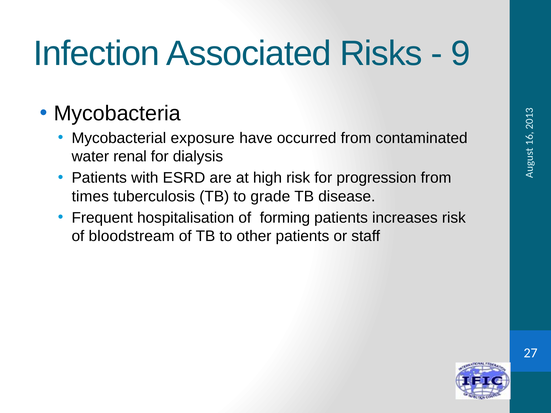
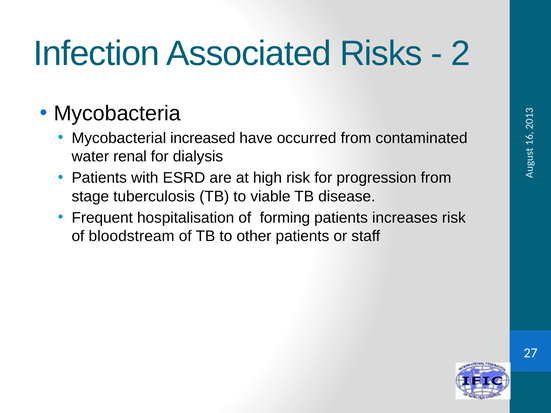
9 at (461, 53): 9 -> 2
exposure: exposure -> increased
times: times -> stage
grade: grade -> viable
